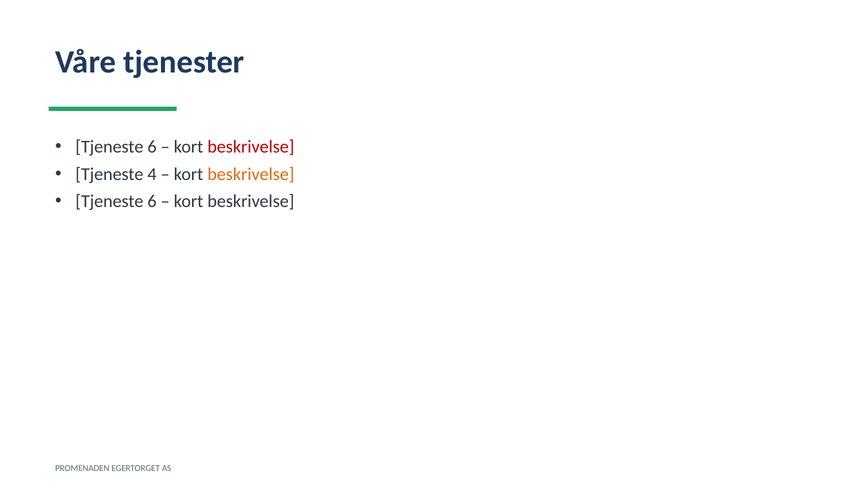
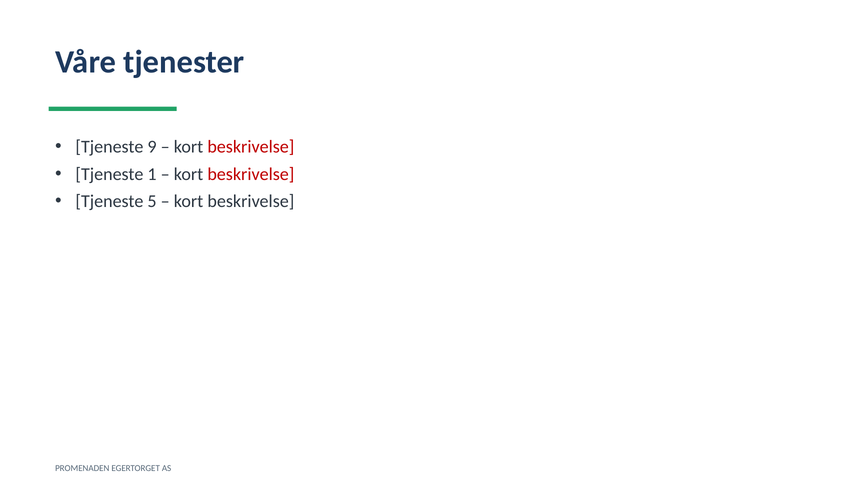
6 at (152, 147): 6 -> 9
4: 4 -> 1
beskrivelse at (251, 174) colour: orange -> red
6 at (152, 201): 6 -> 5
